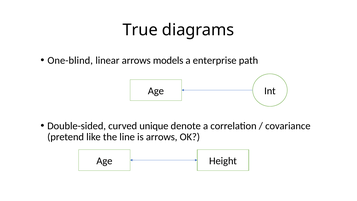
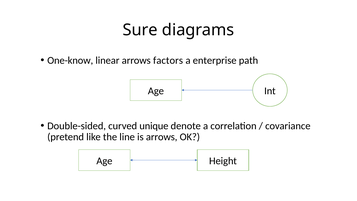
True: True -> Sure
One-blind: One-blind -> One-know
models: models -> factors
